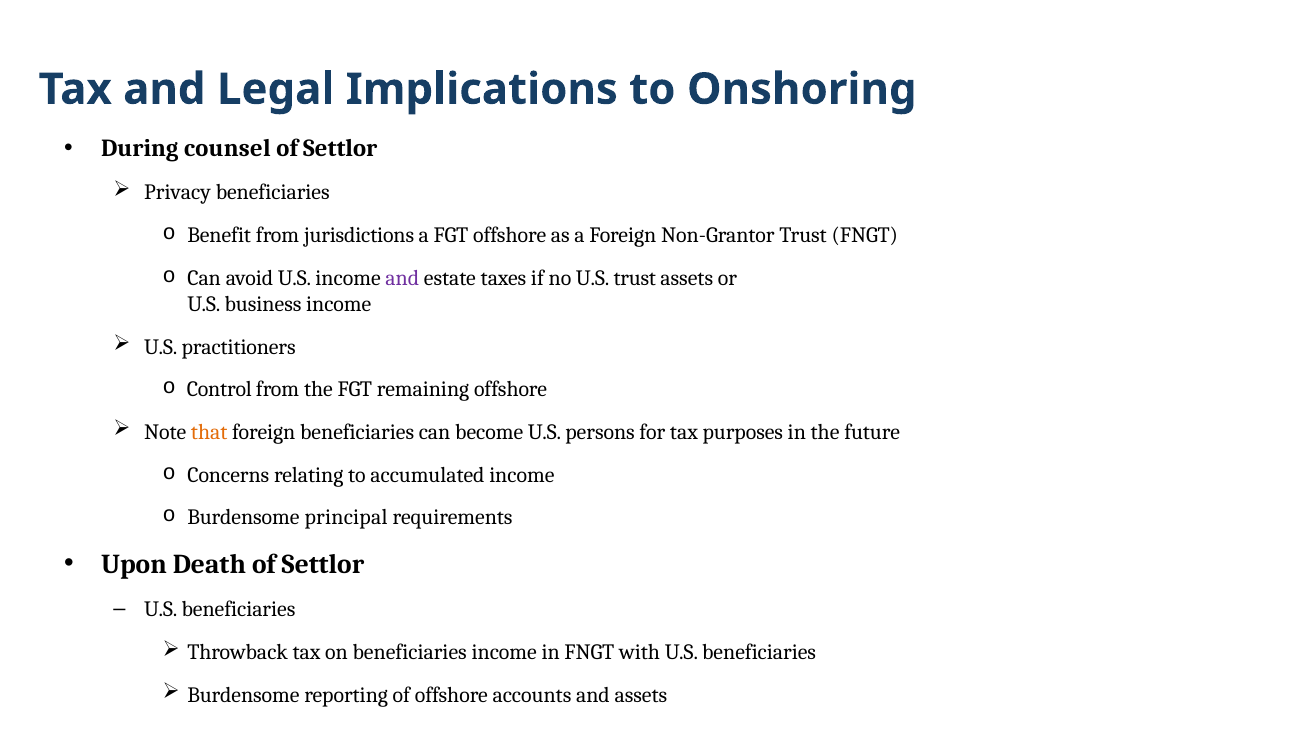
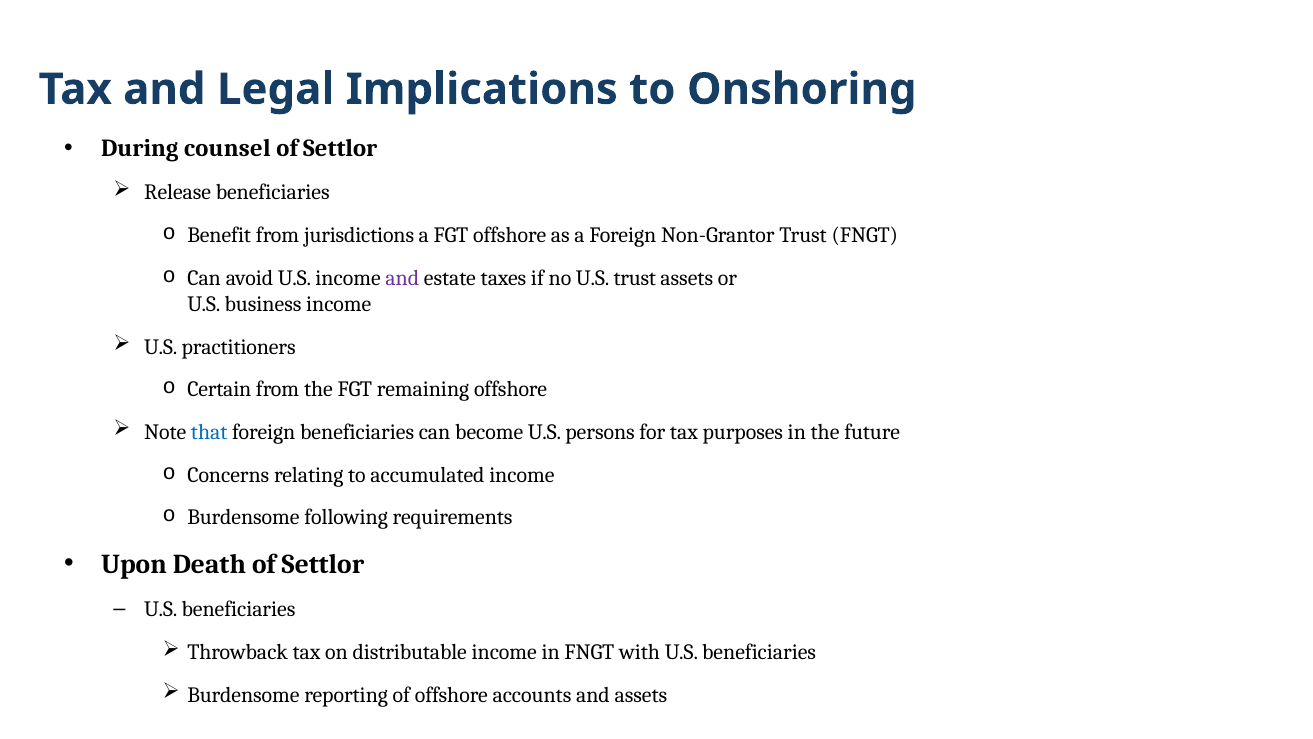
Privacy: Privacy -> Release
Control: Control -> Certain
that colour: orange -> blue
principal: principal -> following
on beneficiaries: beneficiaries -> distributable
